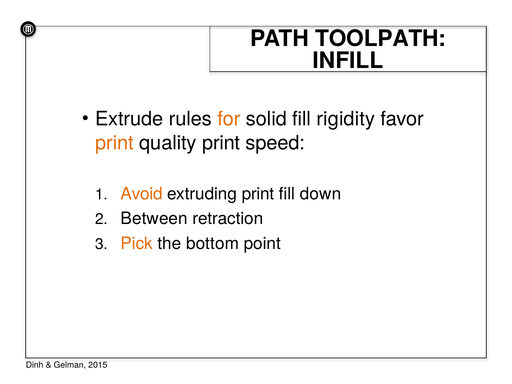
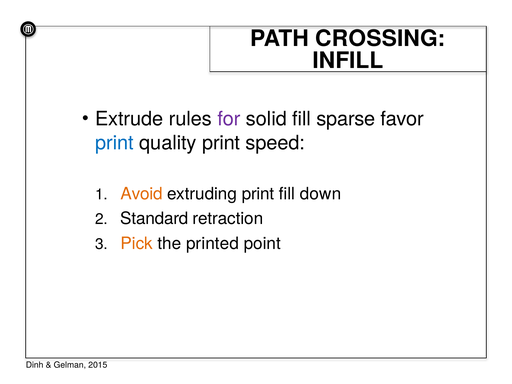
TOOLPATH: TOOLPATH -> CROSSING
for colour: orange -> purple
rigidity: rigidity -> sparse
print at (114, 143) colour: orange -> blue
Between: Between -> Standard
bottom: bottom -> printed
